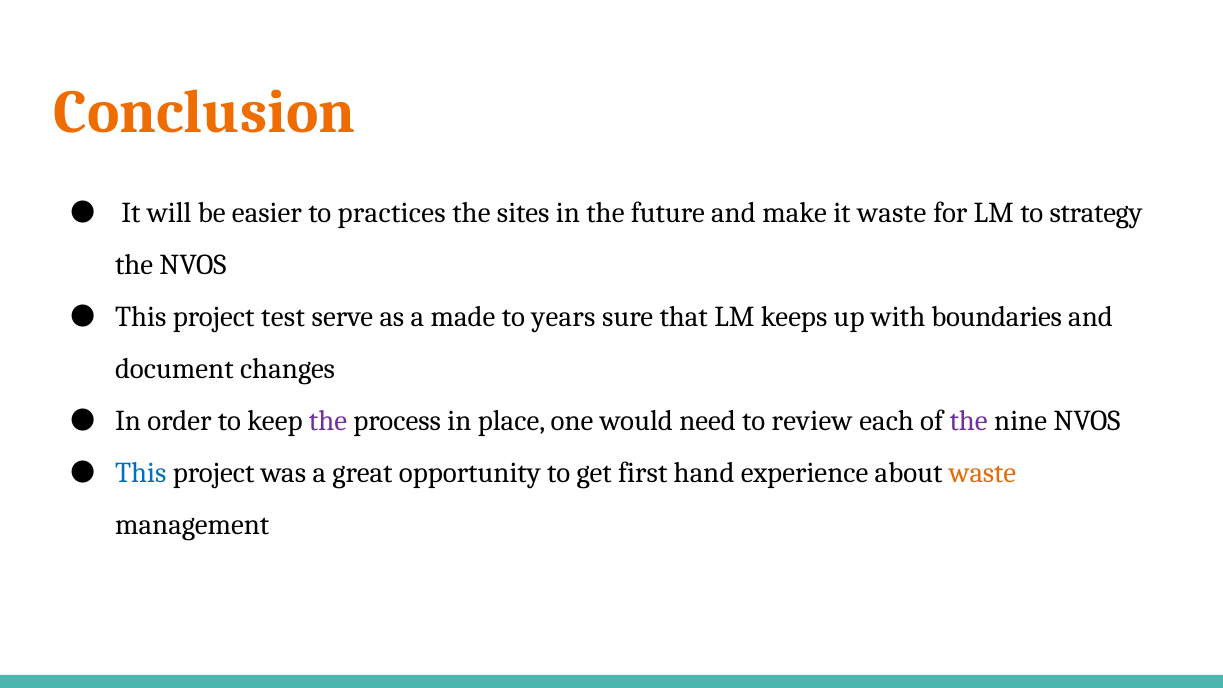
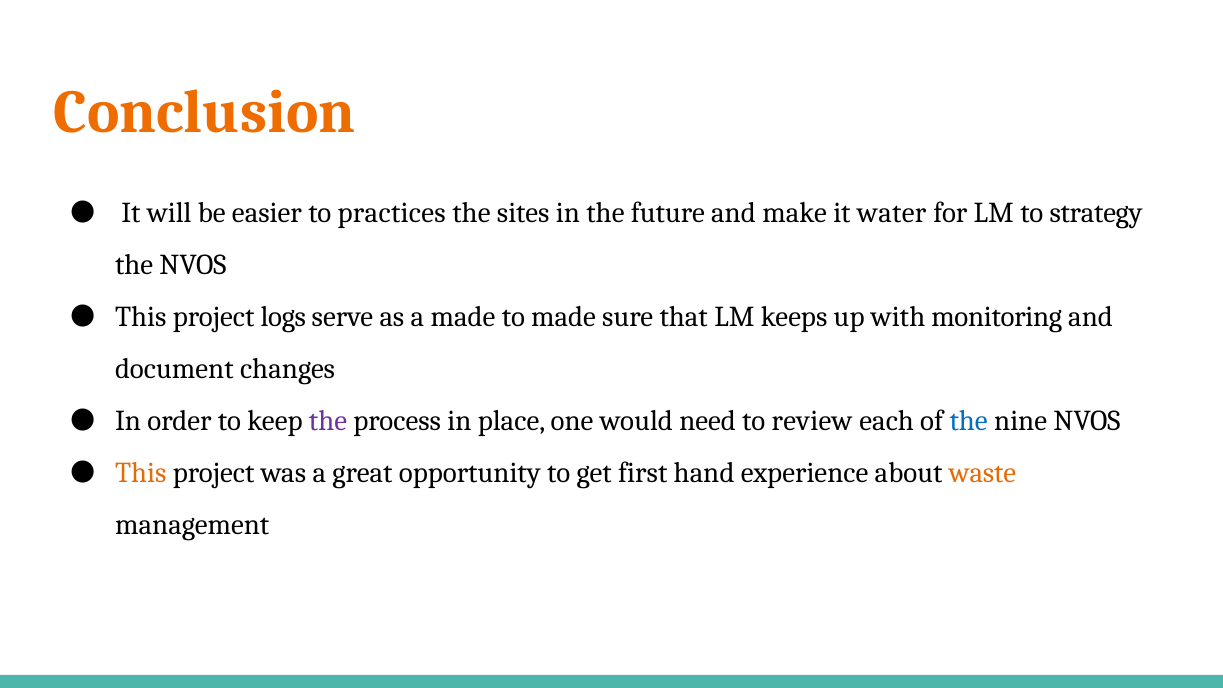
it waste: waste -> water
test: test -> logs
to years: years -> made
boundaries: boundaries -> monitoring
the at (969, 421) colour: purple -> blue
This at (141, 473) colour: blue -> orange
